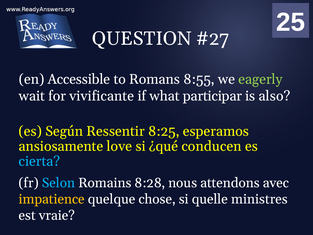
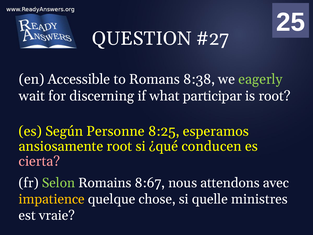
8:55: 8:55 -> 8:38
vivificante: vivificante -> discerning
is also: also -> root
Ressentir: Ressentir -> Personne
ansiosamente love: love -> root
cierta colour: light blue -> pink
Selon colour: light blue -> light green
8:28: 8:28 -> 8:67
